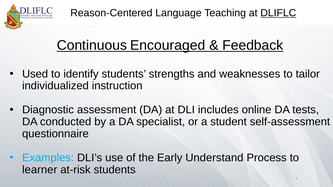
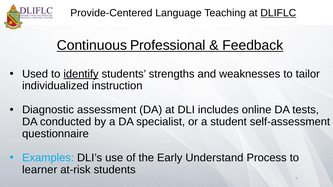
Reason-Centered: Reason-Centered -> Provide-Centered
Encouraged: Encouraged -> Professional
identify underline: none -> present
